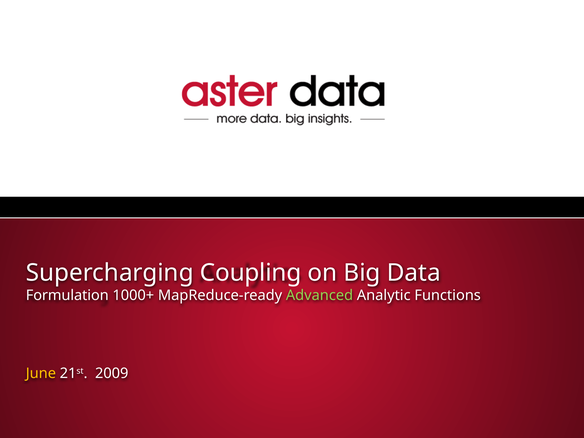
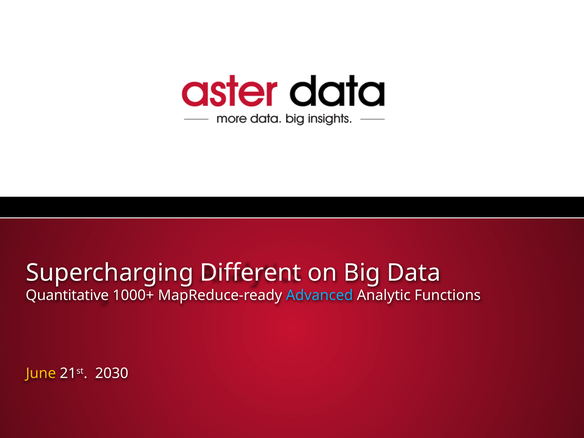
Coupling: Coupling -> Different
Formulation: Formulation -> Quantitative
Advanced colour: light green -> light blue
2009: 2009 -> 2030
